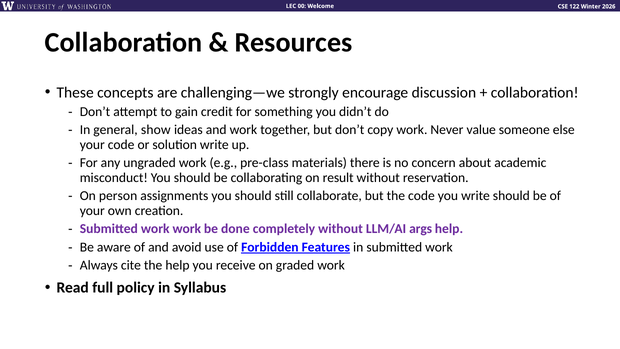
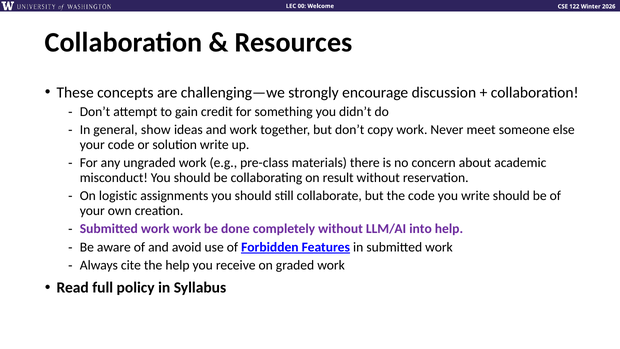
value: value -> meet
person: person -> logistic
args: args -> into
